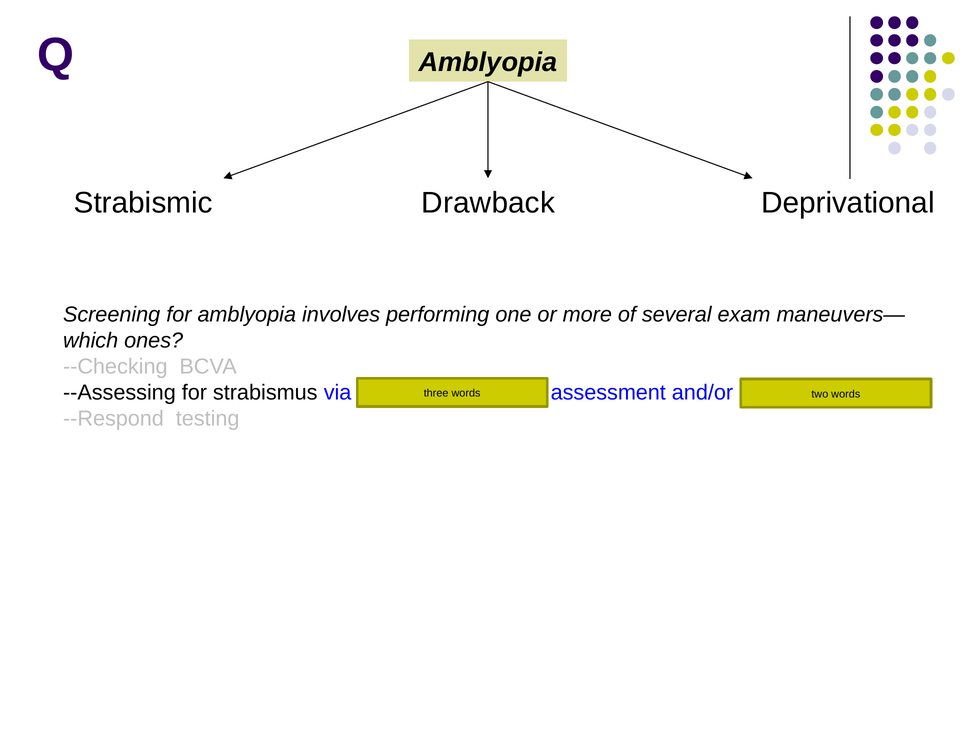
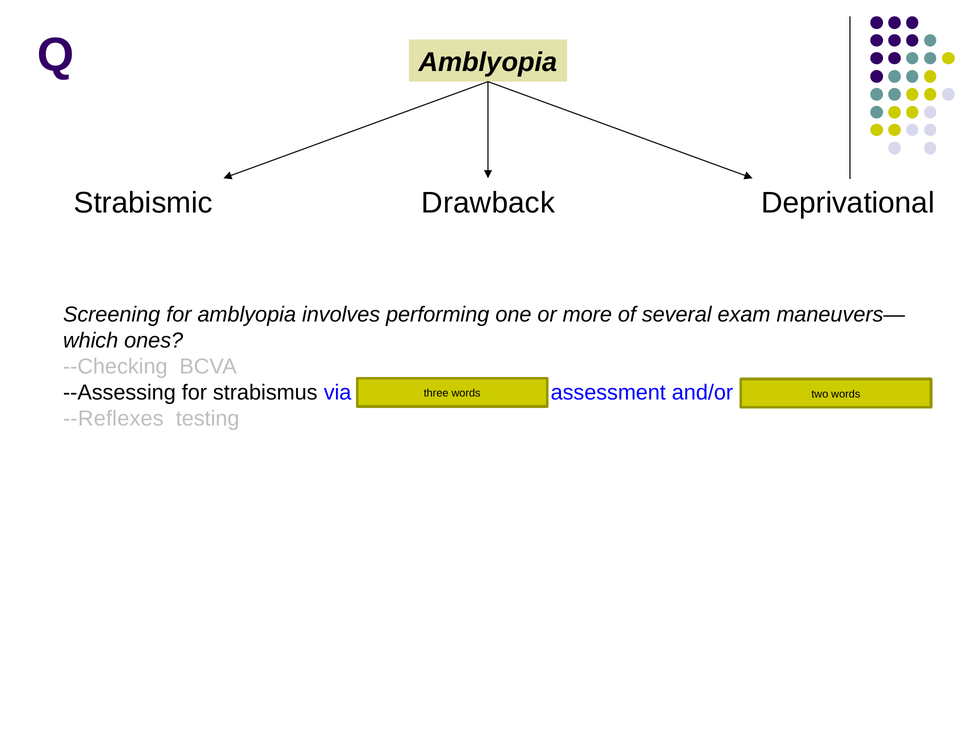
--Respond: --Respond -> --Reflexes
